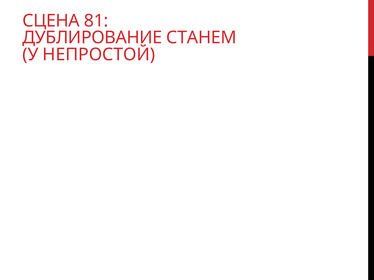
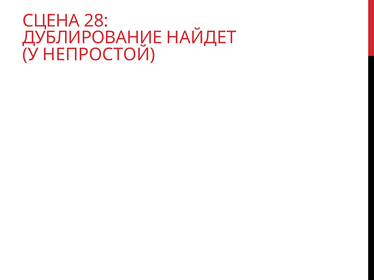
81: 81 -> 28
СТАНЕМ: СТАНЕМ -> НАЙДЕТ
